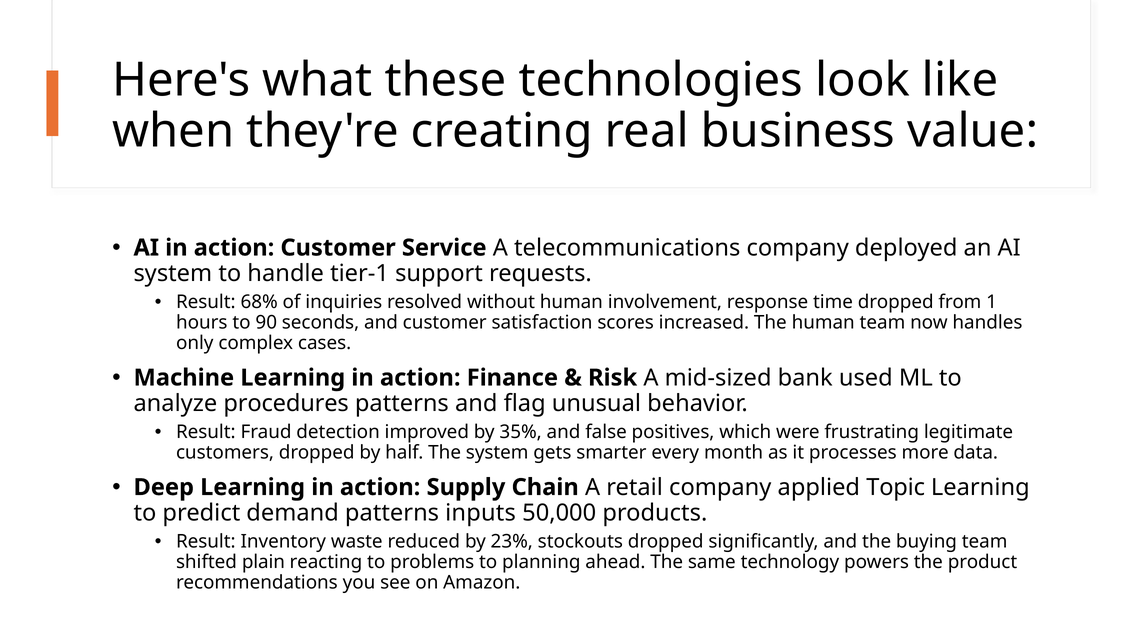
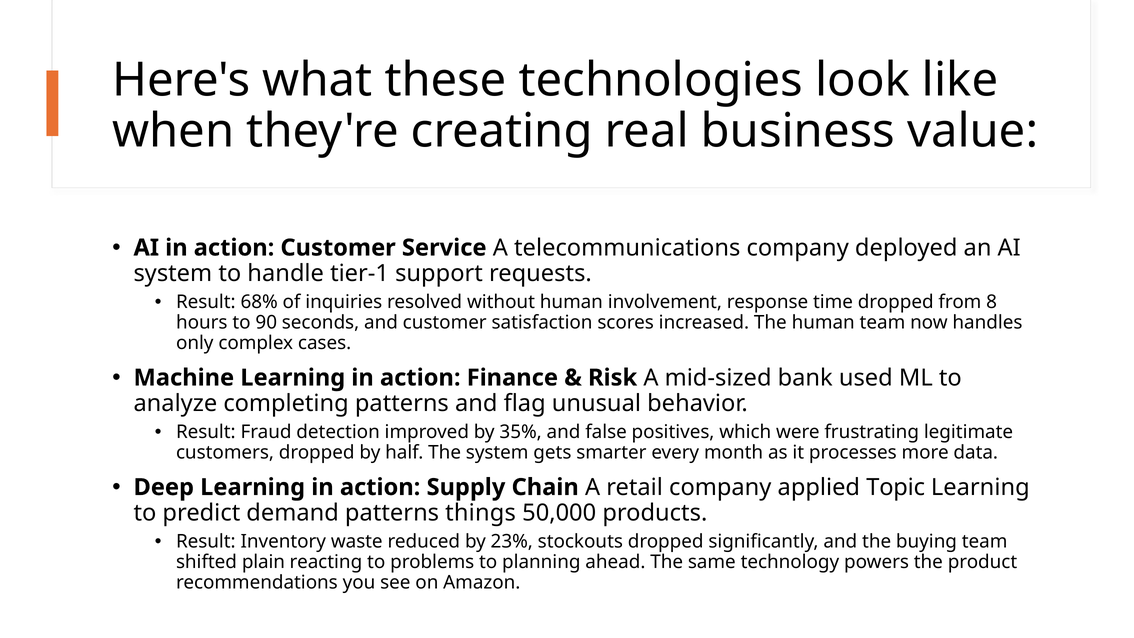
1: 1 -> 8
procedures: procedures -> completing
inputs: inputs -> things
